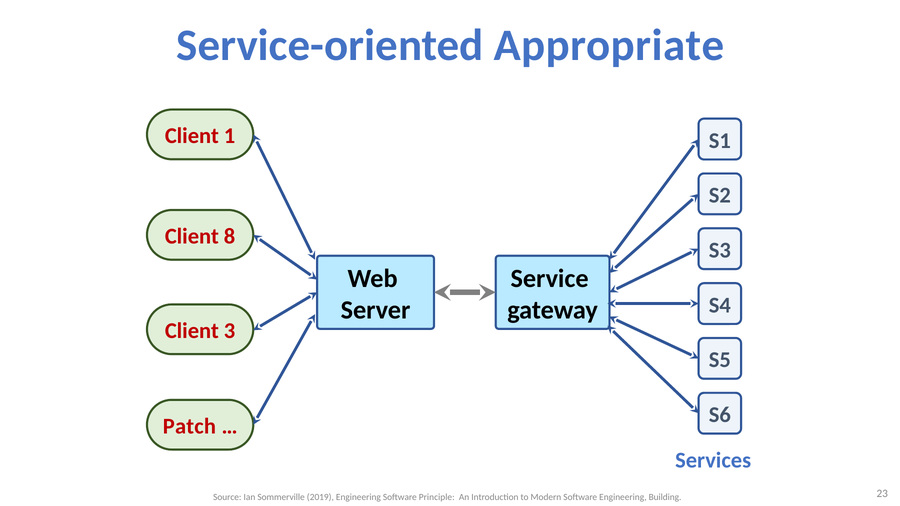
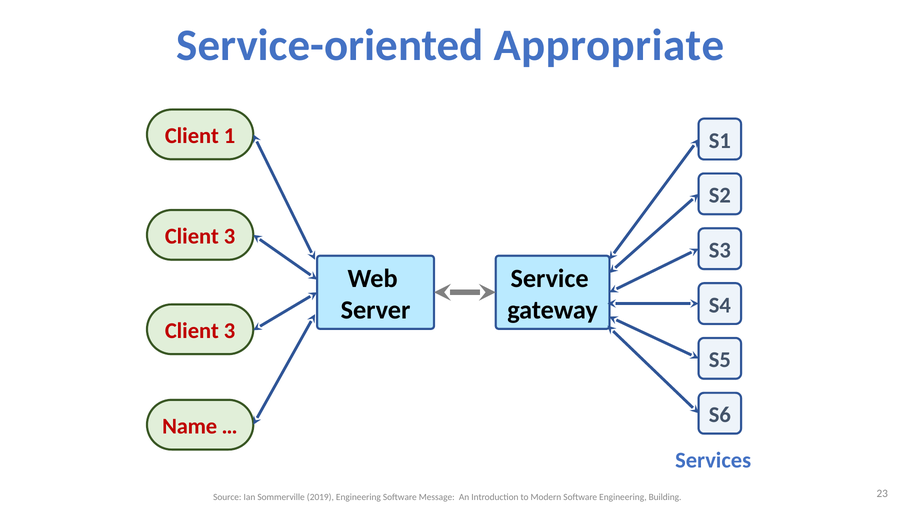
8 at (230, 237): 8 -> 3
Patch: Patch -> Name
Principle: Principle -> Message
